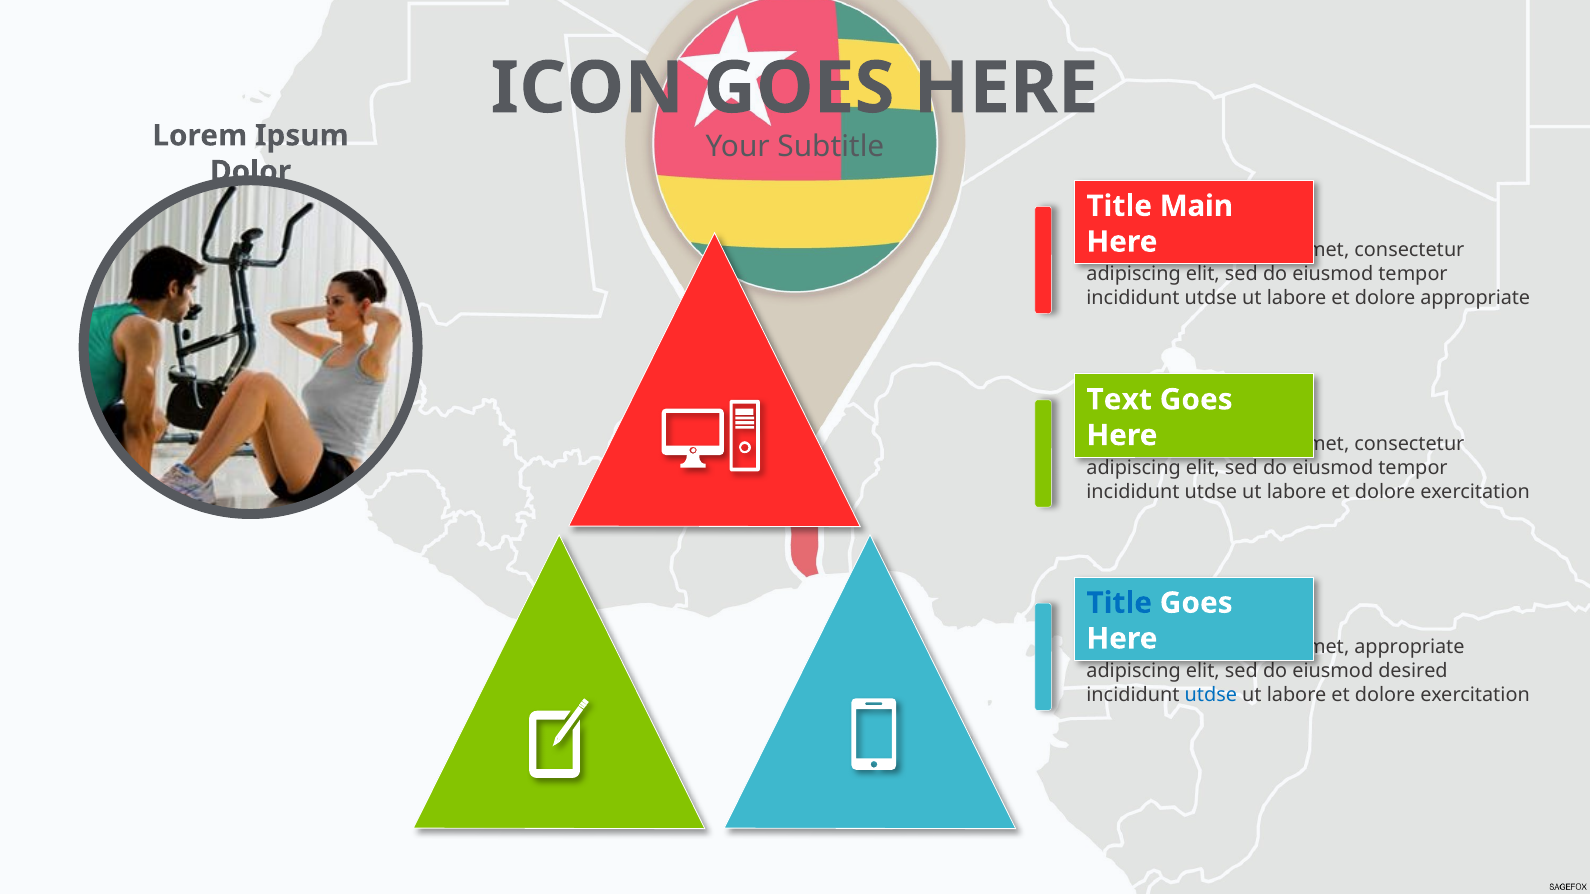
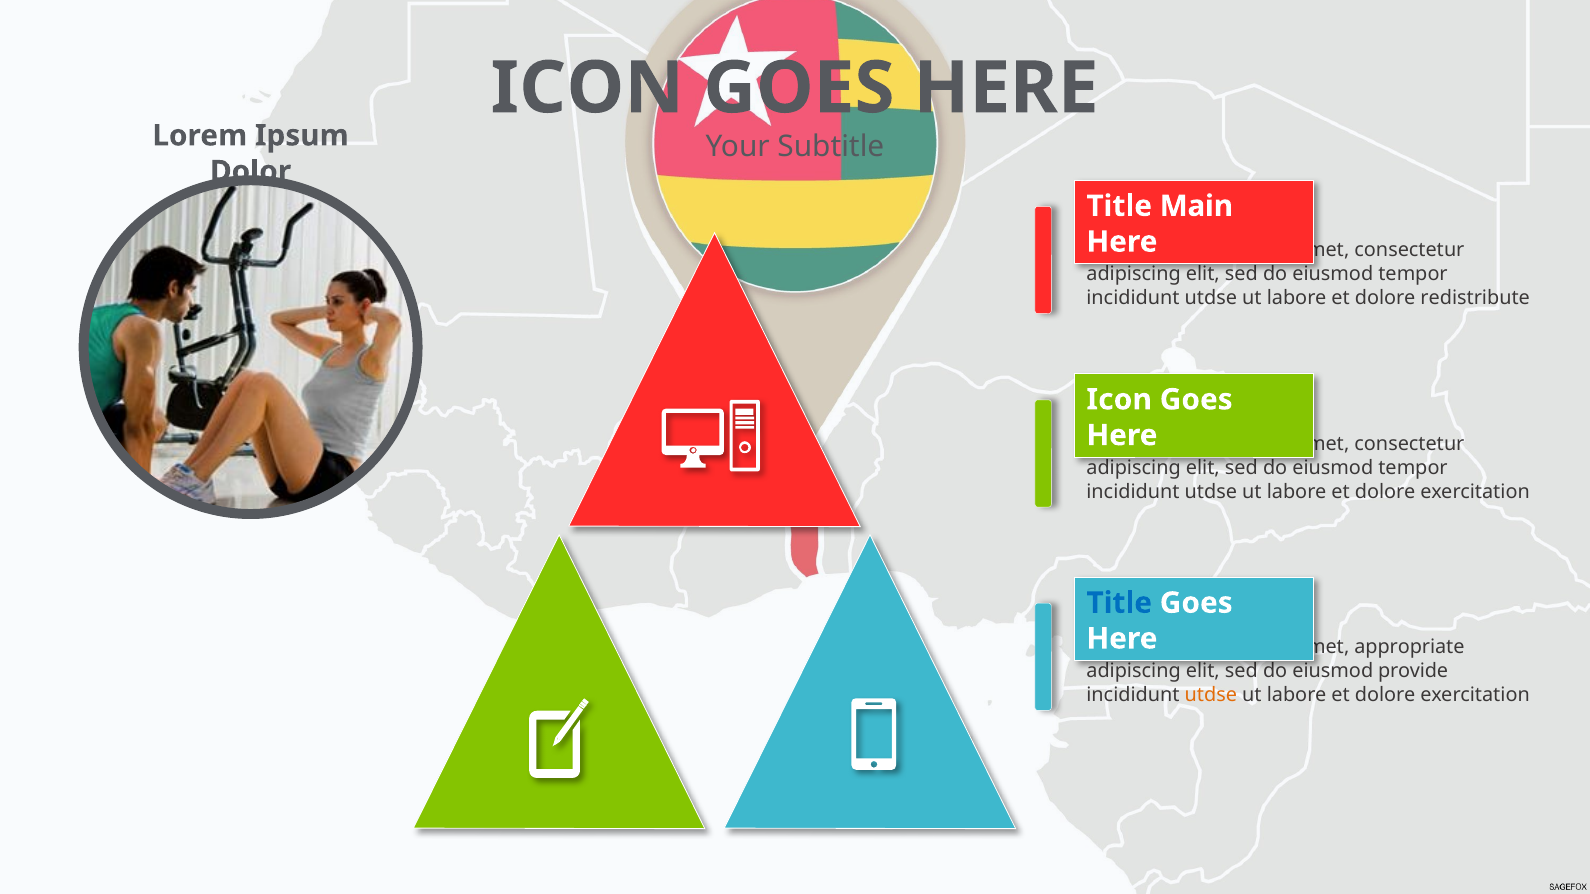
dolore appropriate: appropriate -> redistribute
Text at (1119, 400): Text -> Icon
desired: desired -> provide
utdse at (1211, 695) colour: blue -> orange
